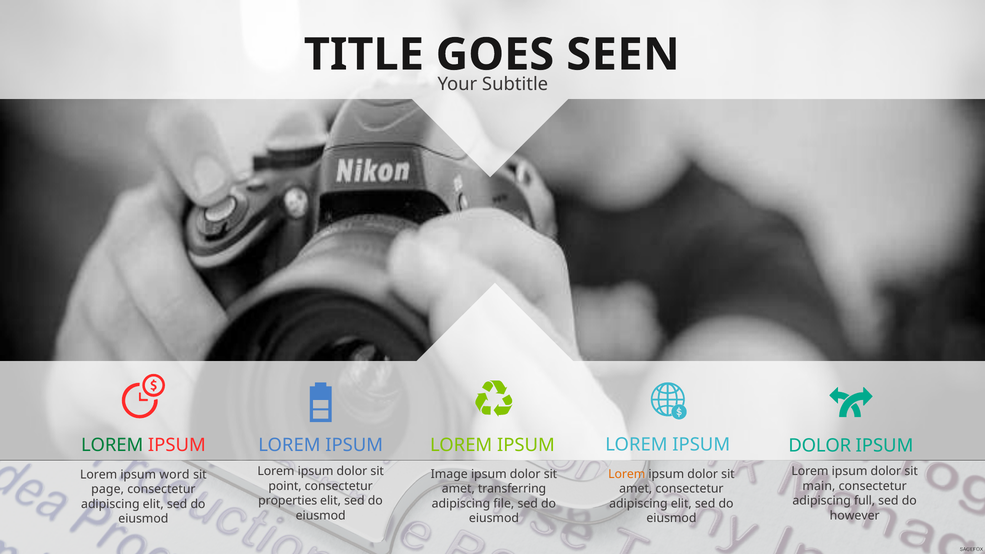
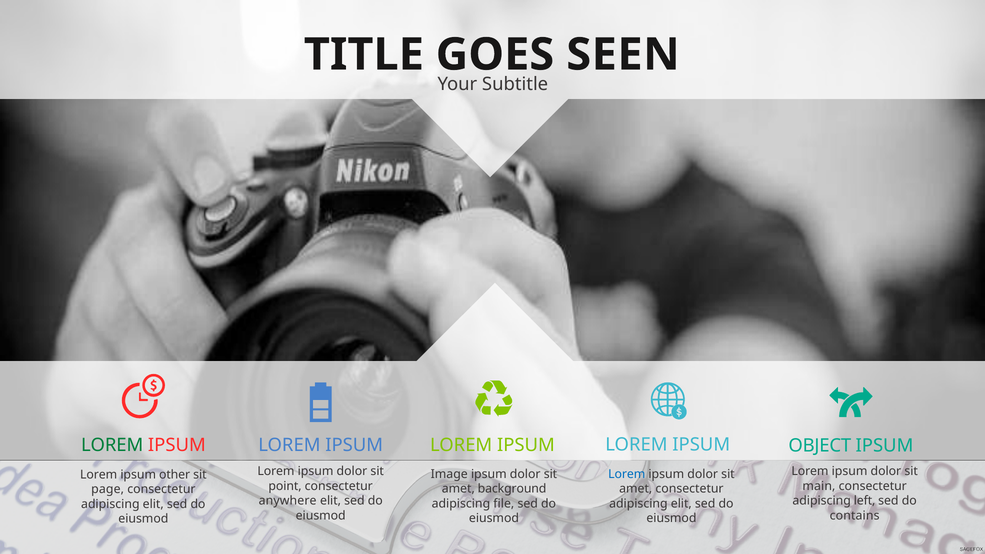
IPSUM LOREM IPSUM DOLOR: DOLOR -> OBJECT
Lorem at (627, 474) colour: orange -> blue
word: word -> other
transferring: transferring -> background
properties: properties -> anywhere
full: full -> left
however: however -> contains
